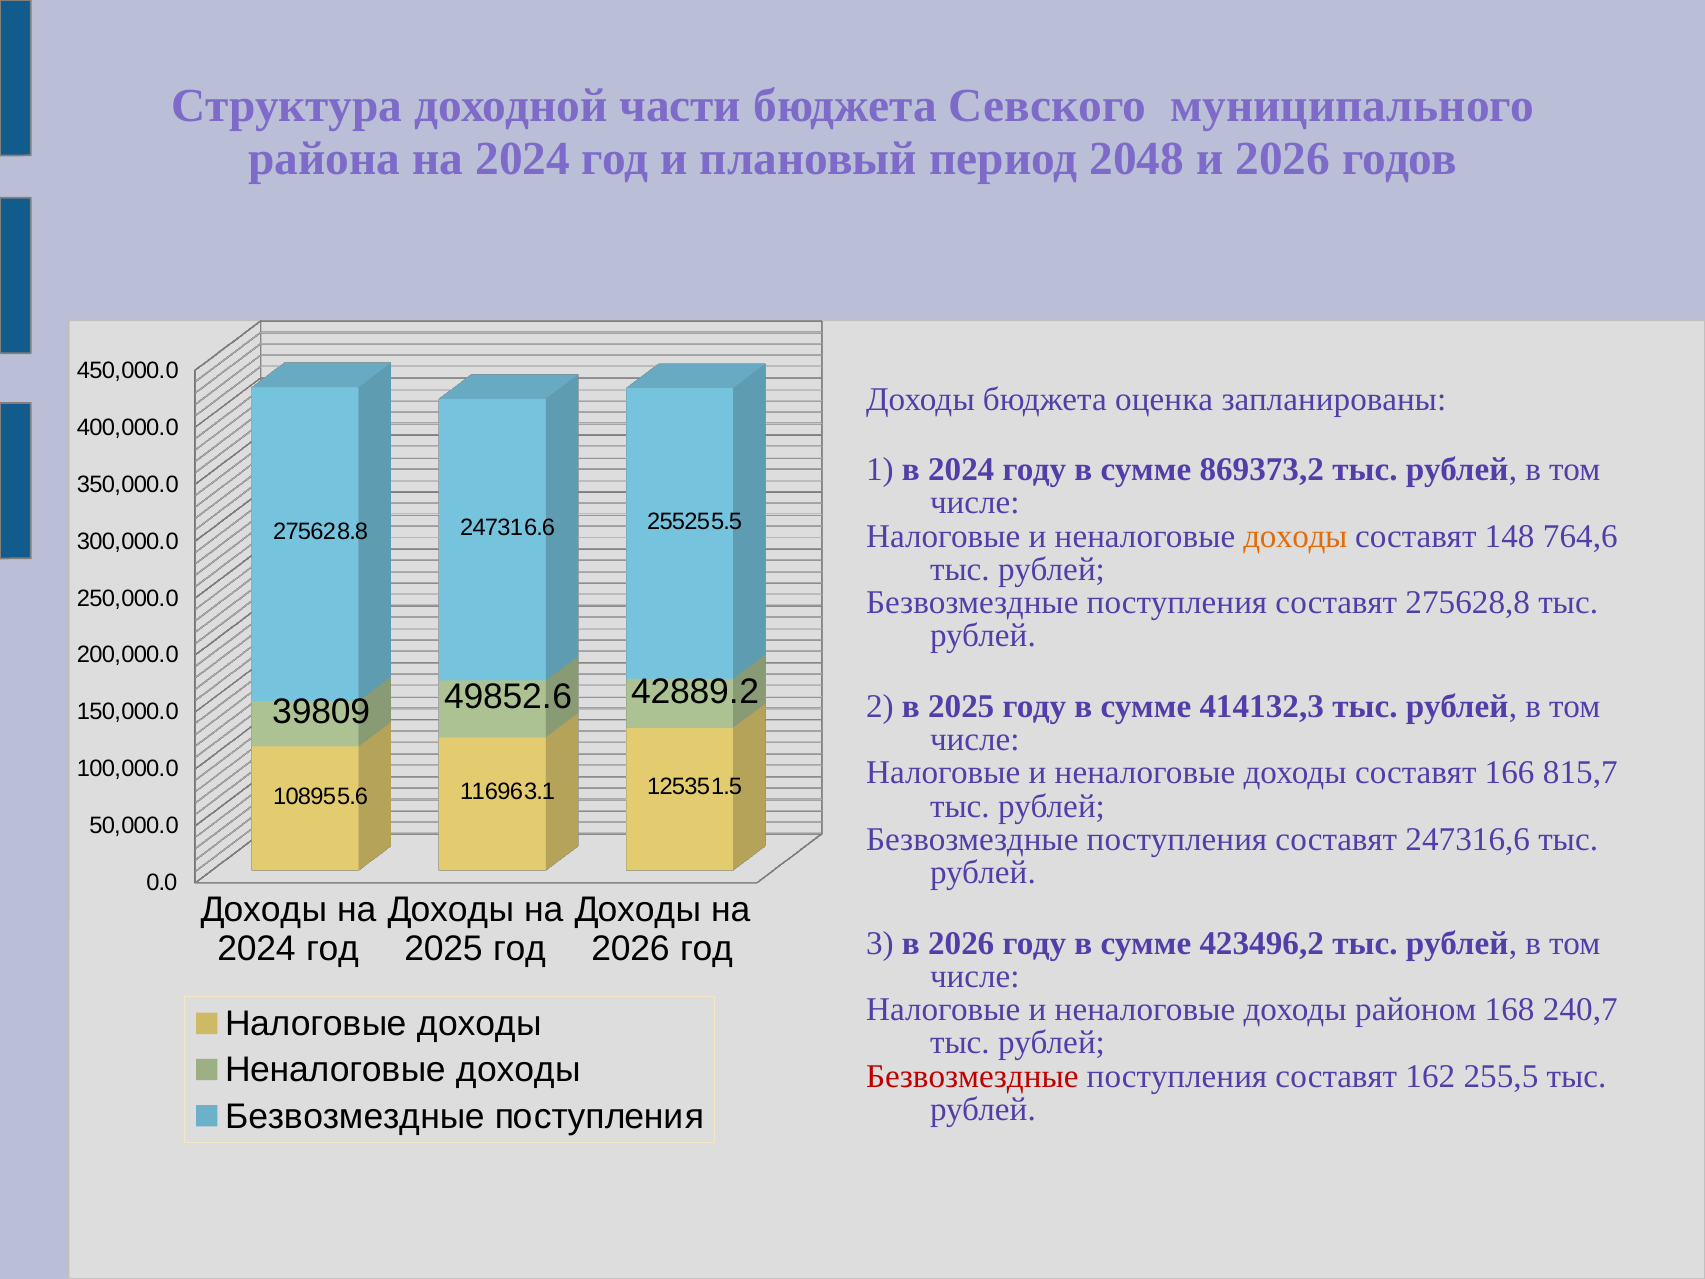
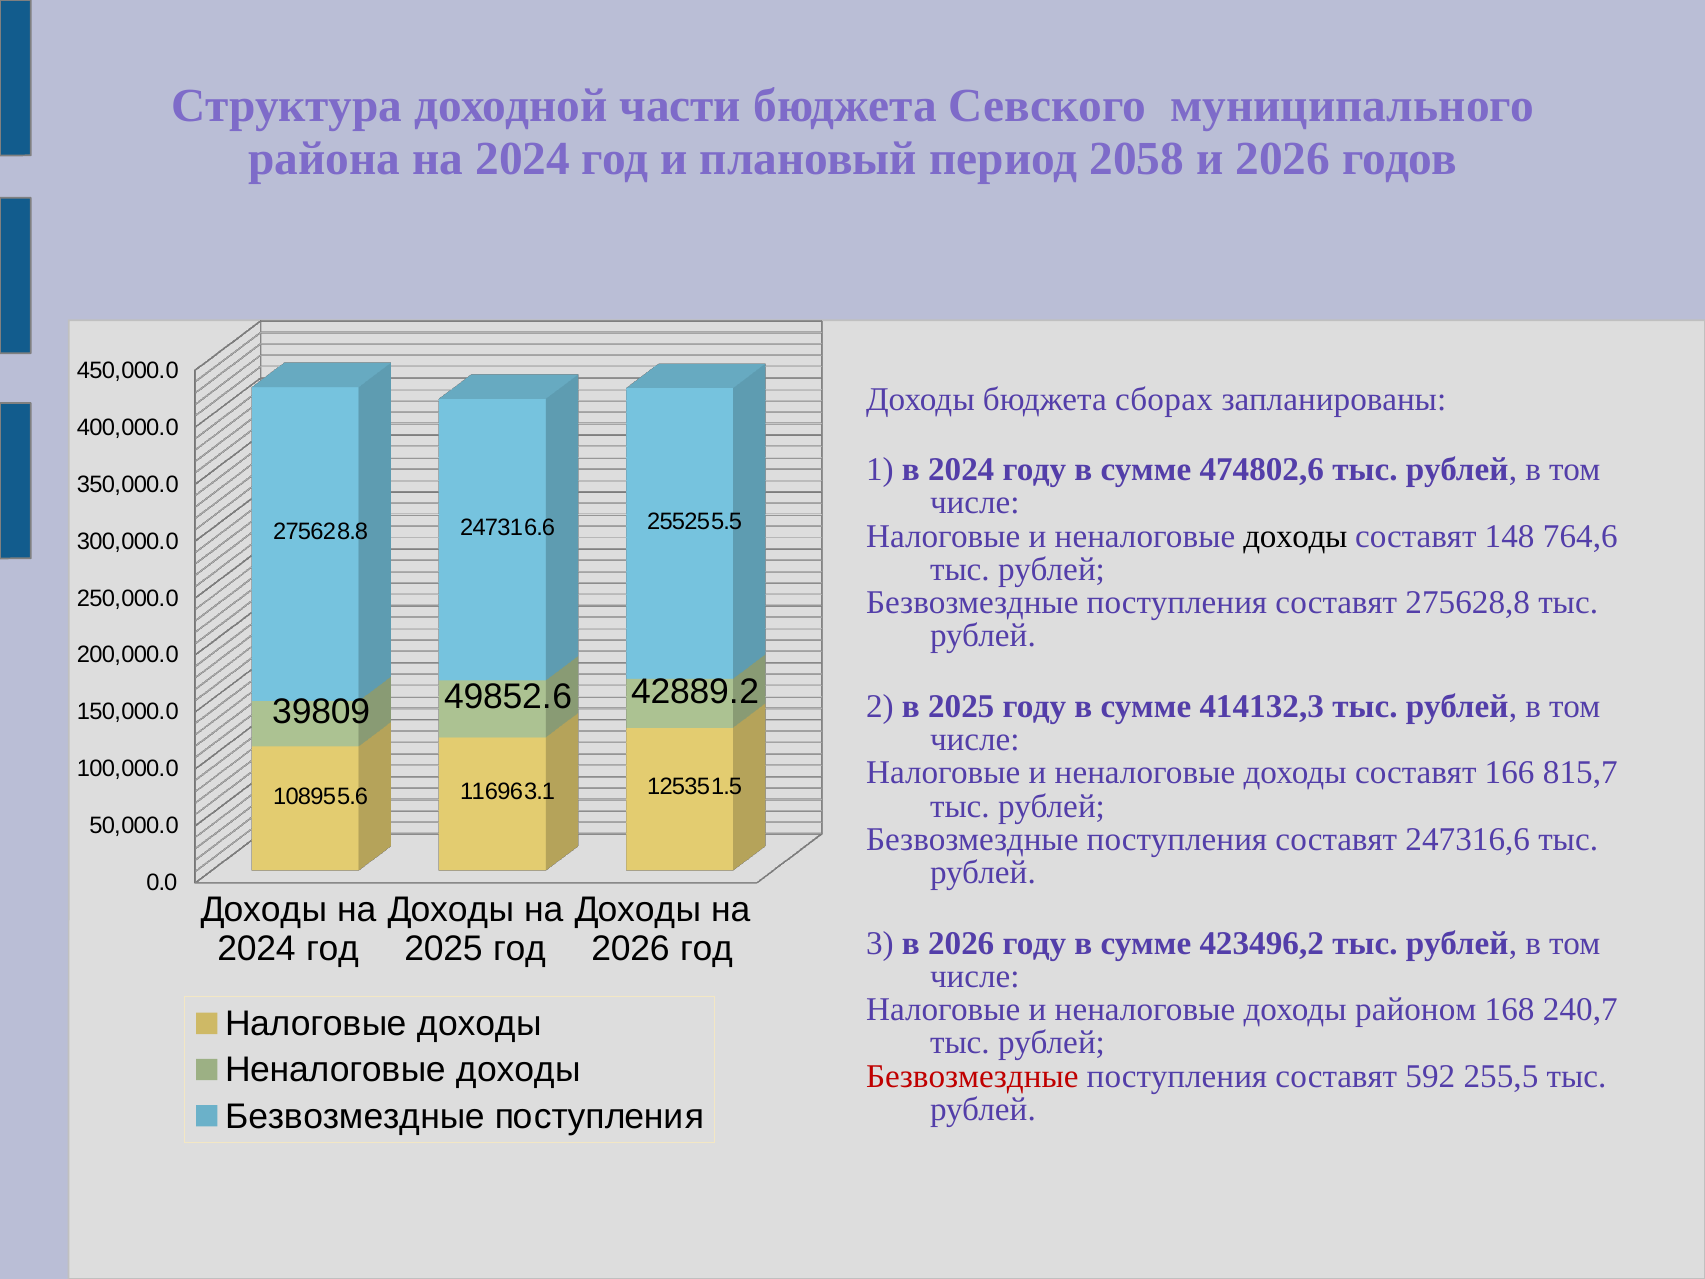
2048: 2048 -> 2058
оценка: оценка -> сборах
869373,2: 869373,2 -> 474802,6
доходы at (1295, 536) colour: orange -> black
162: 162 -> 592
